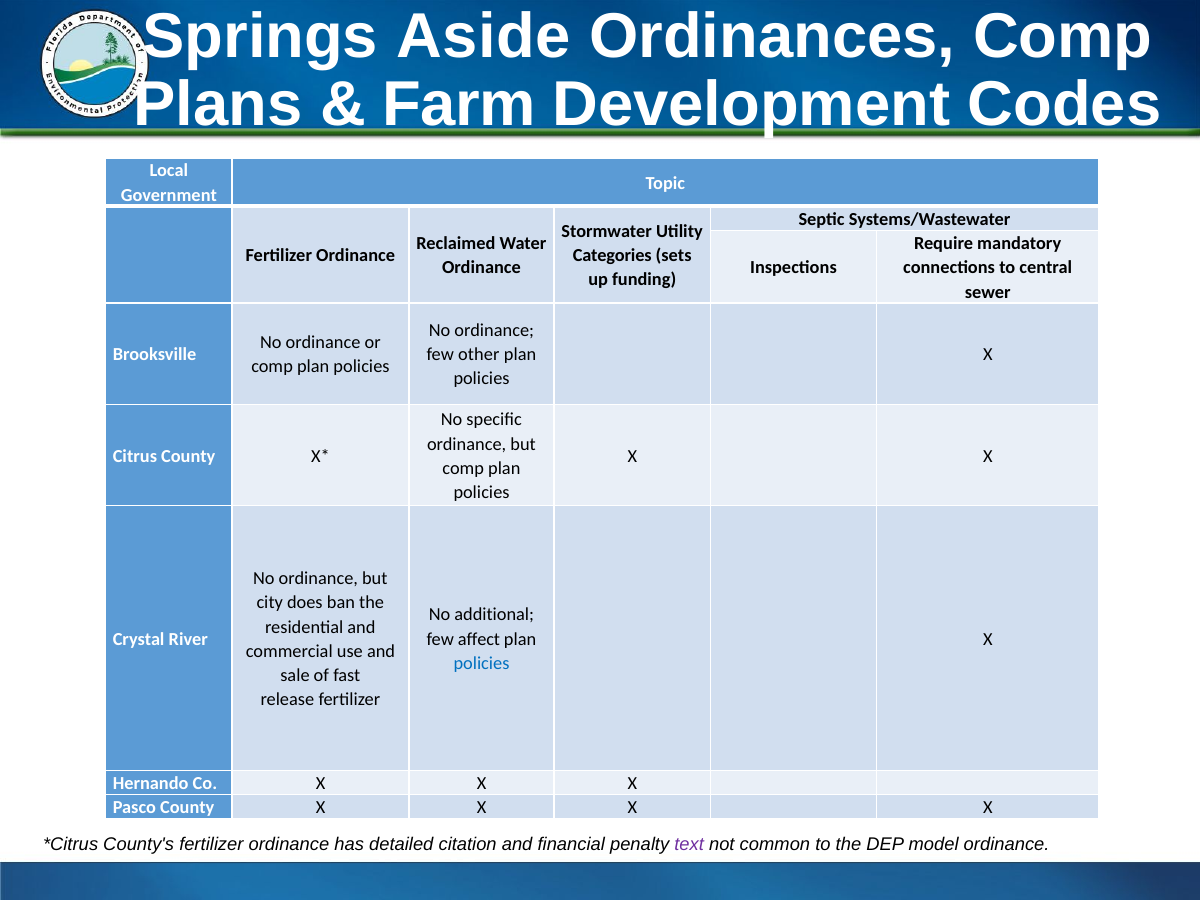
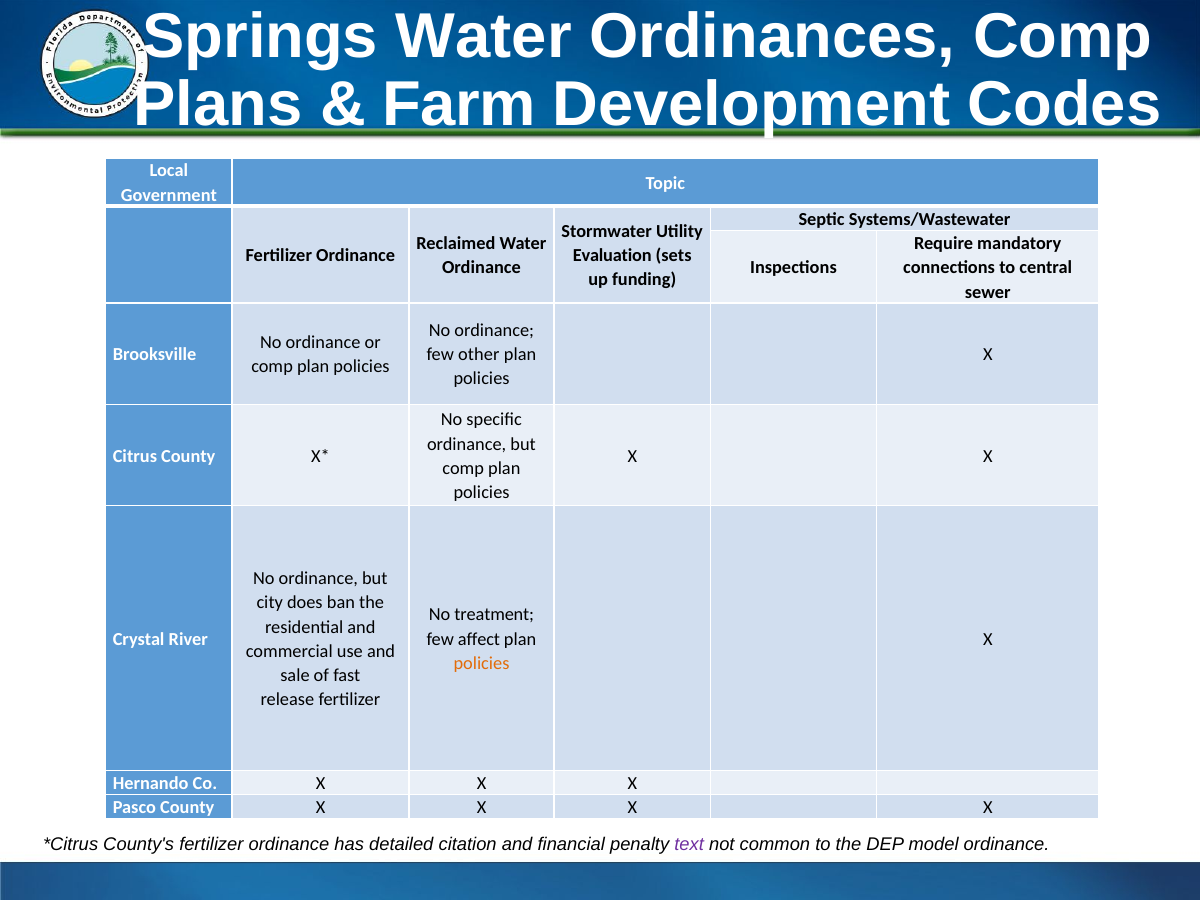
Springs Aside: Aside -> Water
Categories: Categories -> Evaluation
additional: additional -> treatment
policies at (482, 663) colour: blue -> orange
